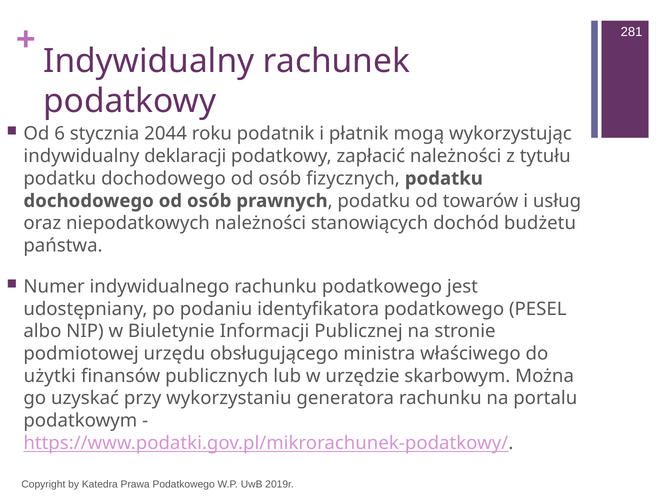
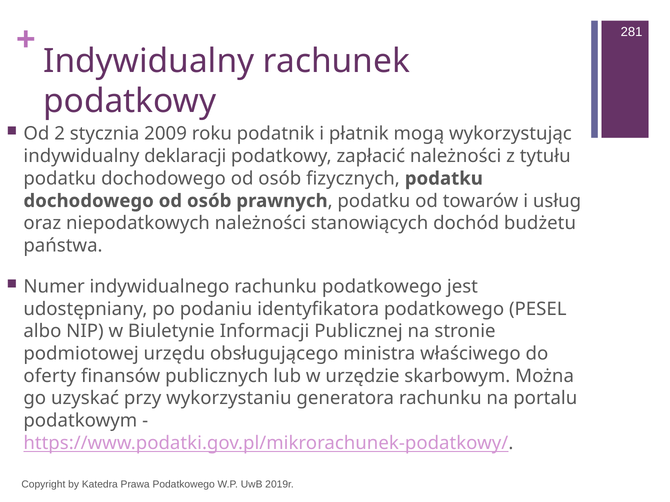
6: 6 -> 2
2044: 2044 -> 2009
użytki: użytki -> oferty
